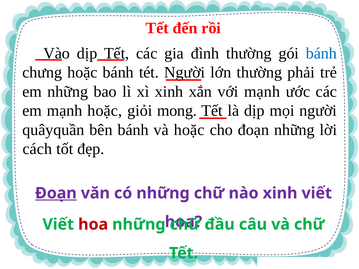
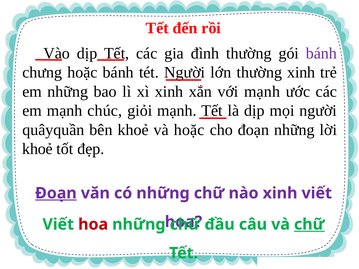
bánh at (321, 53) colour: blue -> purple
thường phải: phải -> xinh
mạnh hoặc: hoặc -> chúc
giỏi mong: mong -> mạnh
bên bánh: bánh -> khoẻ
cách at (37, 149): cách -> khoẻ
chữ at (309, 225) underline: none -> present
